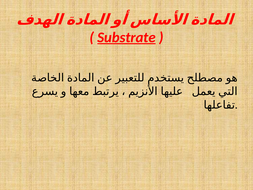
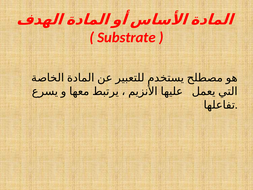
Substrate underline: present -> none
